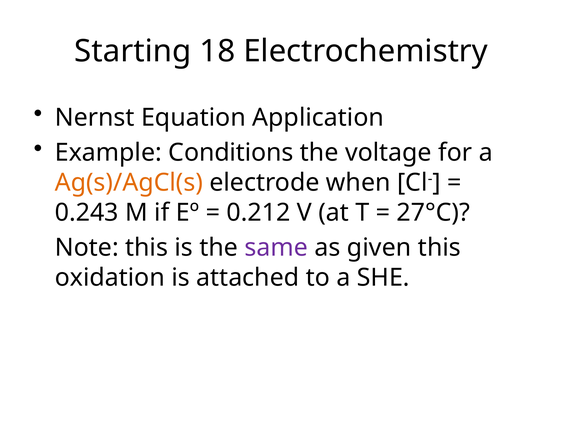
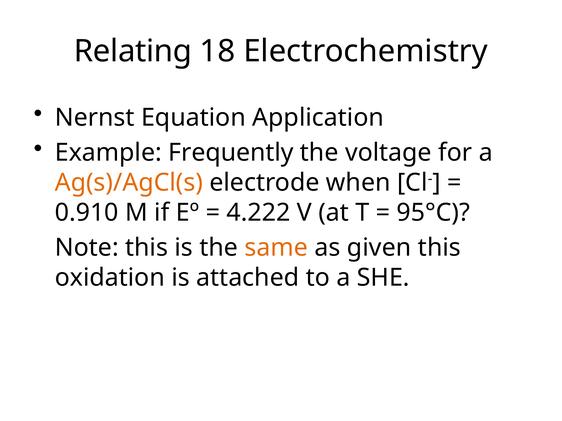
Starting: Starting -> Relating
Conditions: Conditions -> Frequently
0.243: 0.243 -> 0.910
0.212: 0.212 -> 4.222
27°C: 27°C -> 95°C
same colour: purple -> orange
